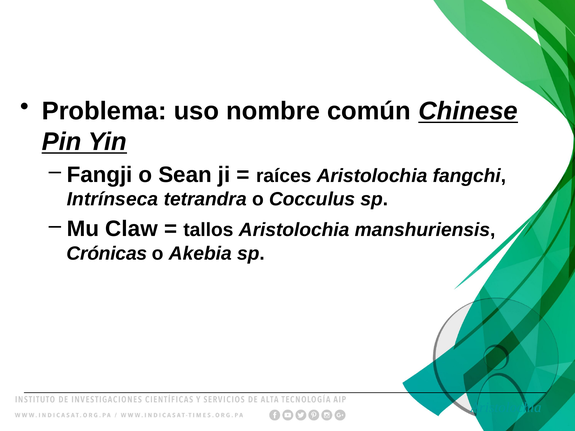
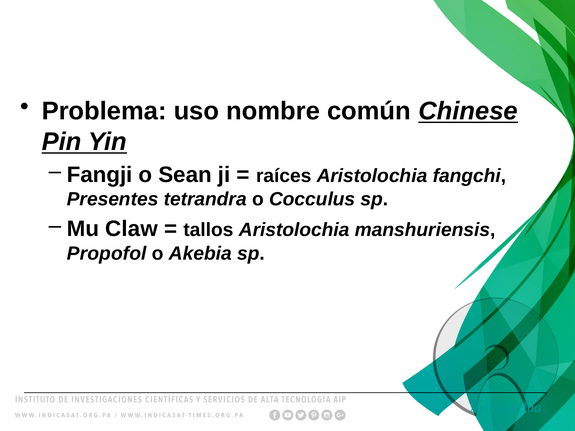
Intrínseca: Intrínseca -> Presentes
Crónicas: Crónicas -> Propofol
